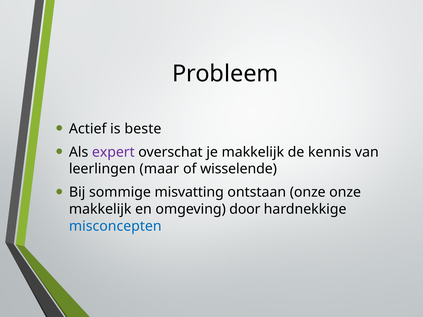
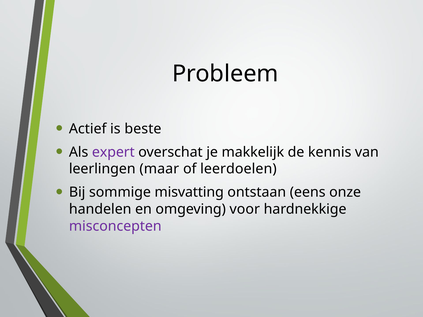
wisselende: wisselende -> leerdoelen
ontstaan onze: onze -> eens
makkelijk at (100, 209): makkelijk -> handelen
door: door -> voor
misconcepten colour: blue -> purple
